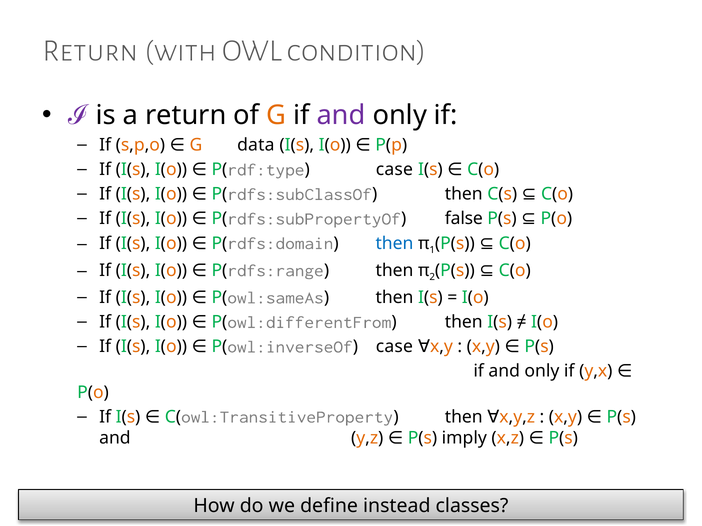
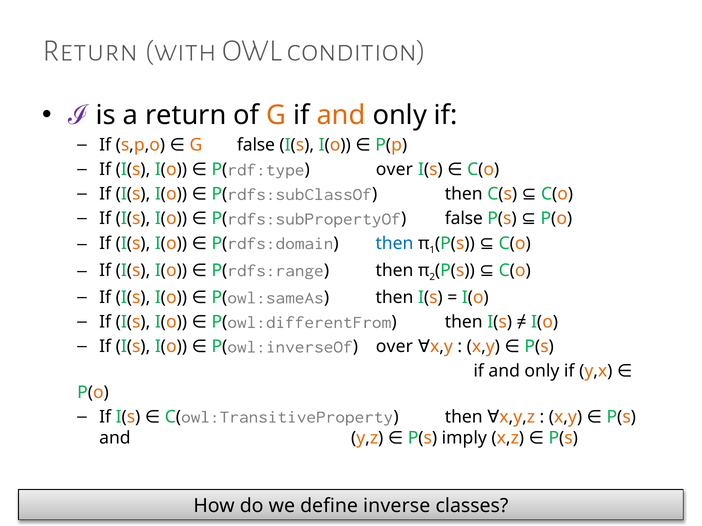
and at (341, 115) colour: purple -> orange
G data: data -> false
P(rdf:type case: case -> over
P(owl:inverseOf case: case -> over
instead: instead -> inverse
